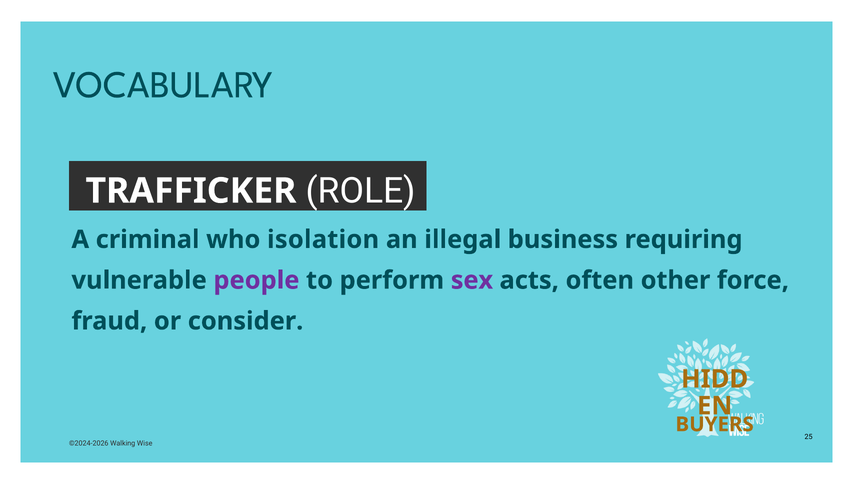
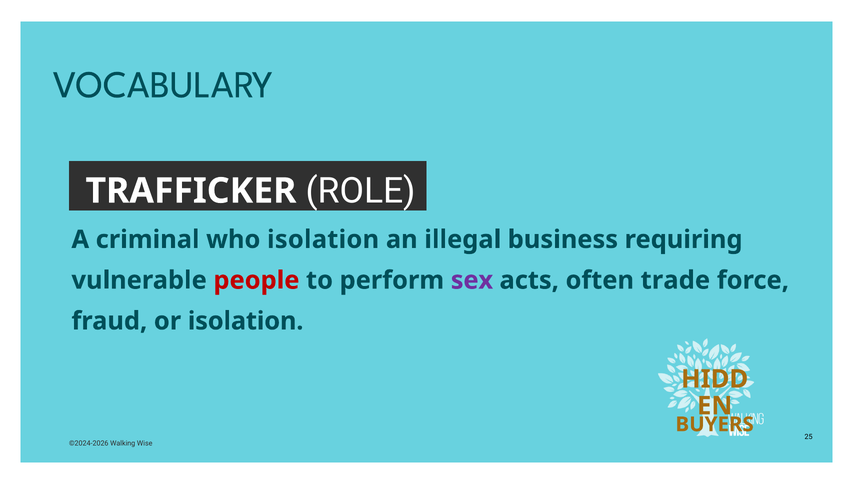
people colour: purple -> red
other: other -> trade
or consider: consider -> isolation
